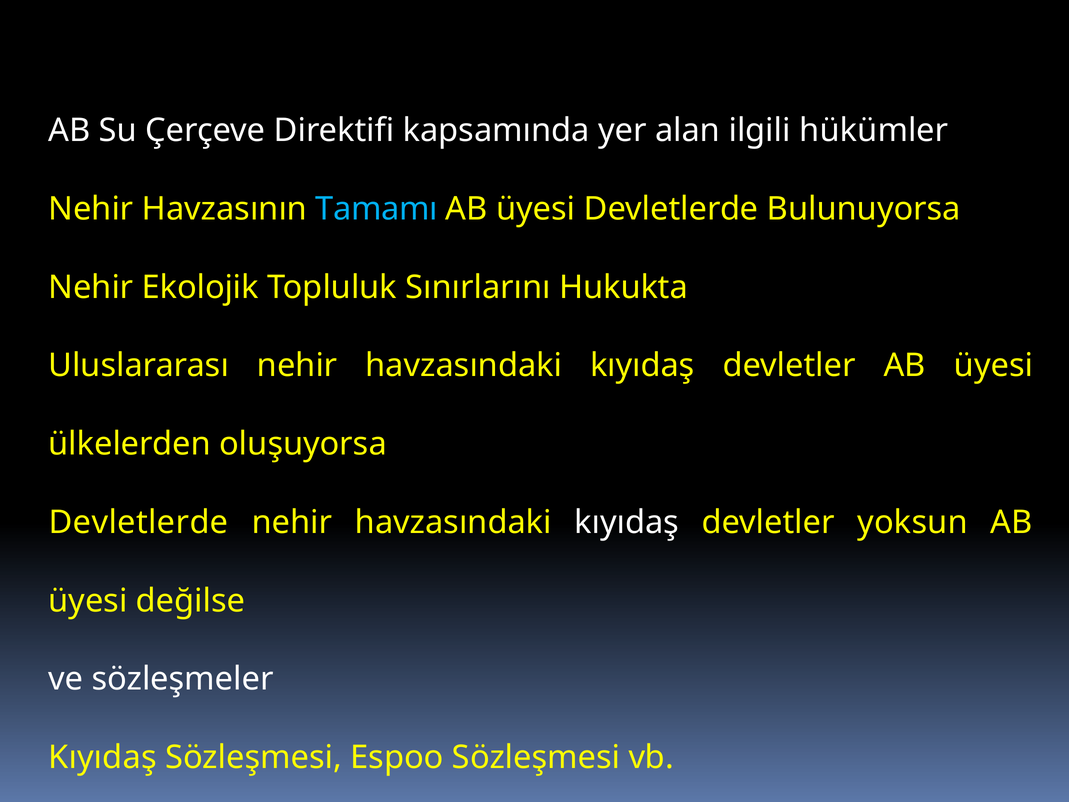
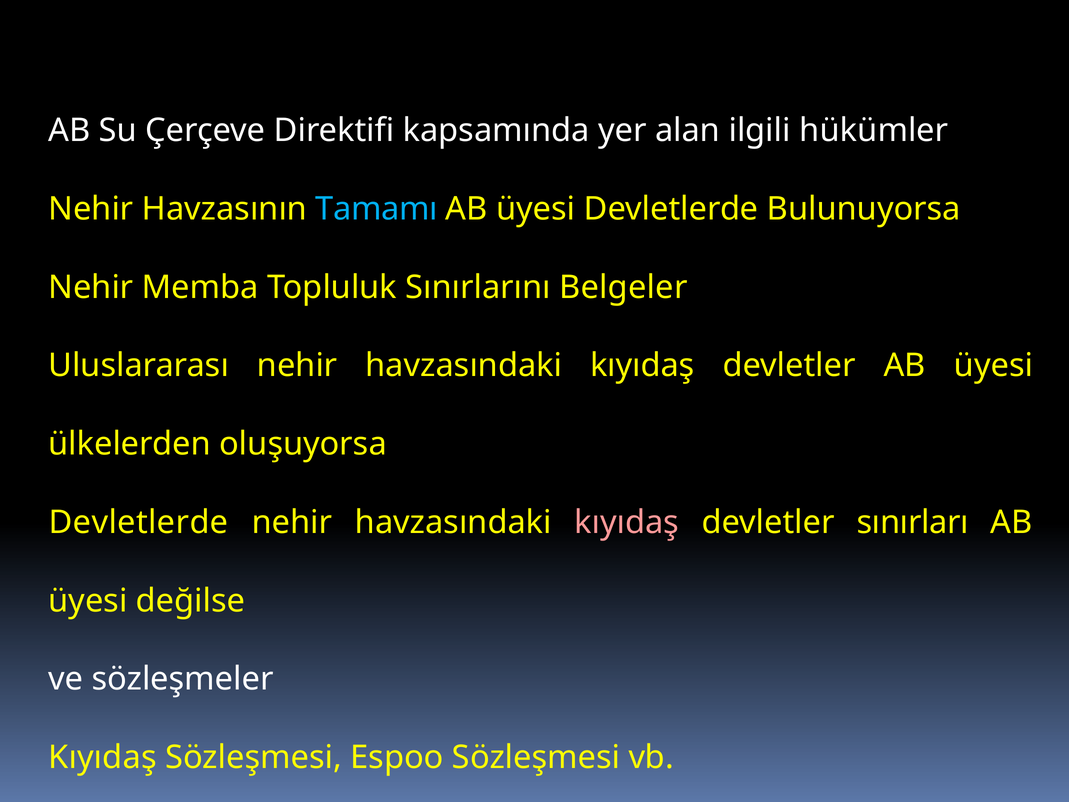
Ekolojik: Ekolojik -> Memba
Hukukta: Hukukta -> Belgeler
kıyıdaş at (627, 522) colour: white -> pink
yoksun: yoksun -> sınırları
